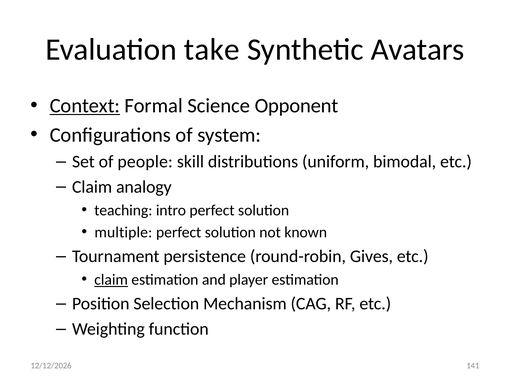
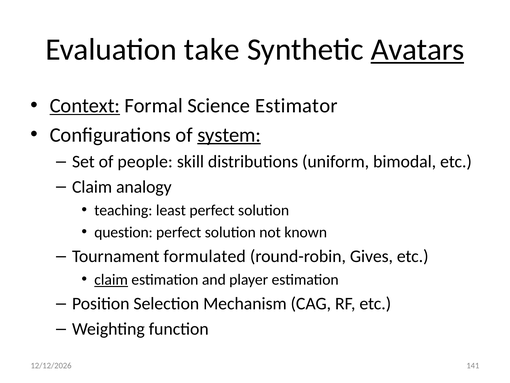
Avatars underline: none -> present
Opponent: Opponent -> Estimator
system underline: none -> present
intro: intro -> least
multiple: multiple -> question
persistence: persistence -> formulated
